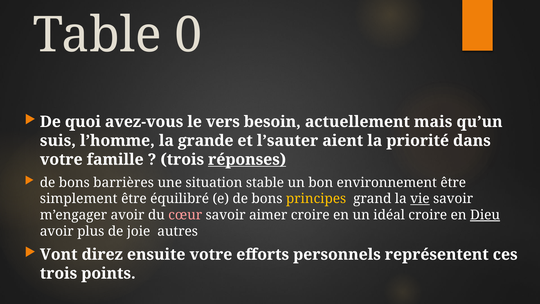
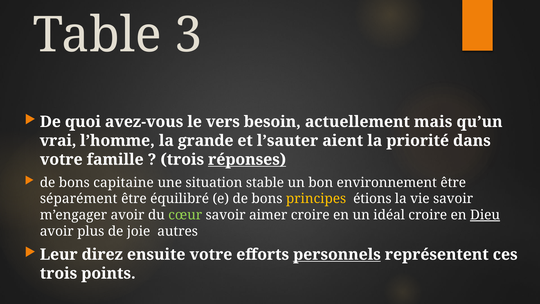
0: 0 -> 3
suis: suis -> vrai
barrières: barrières -> capitaine
simplement: simplement -> séparément
grand: grand -> étions
vie underline: present -> none
cœur colour: pink -> light green
Vont: Vont -> Leur
personnels underline: none -> present
